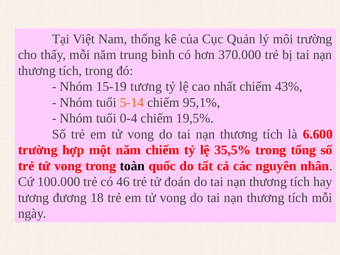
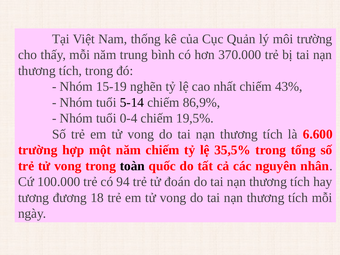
15-19 tương: tương -> nghẽn
5-14 colour: orange -> black
95,1%: 95,1% -> 86,9%
46: 46 -> 94
